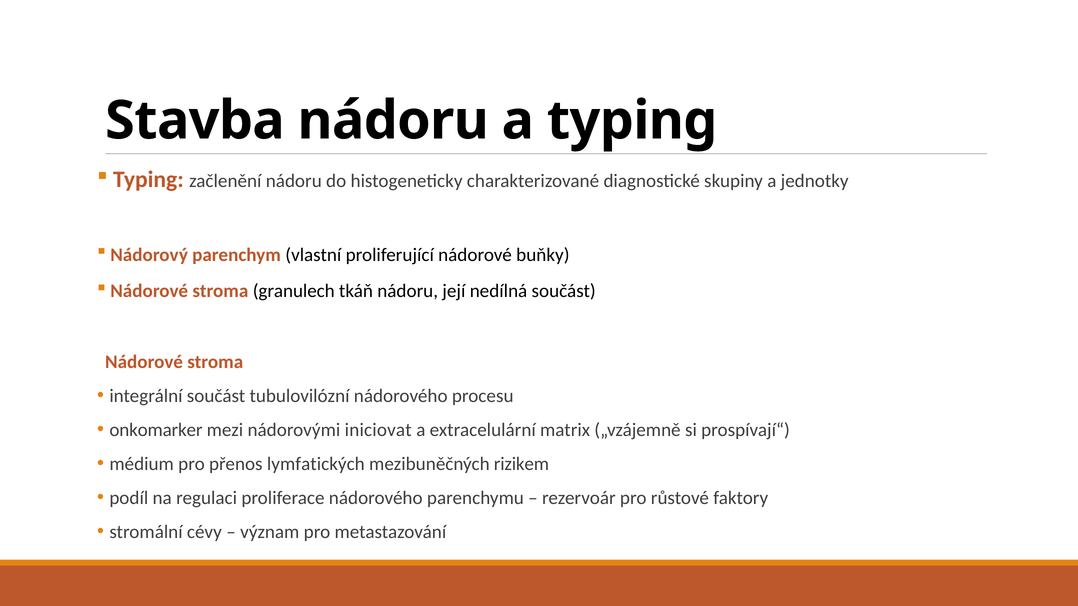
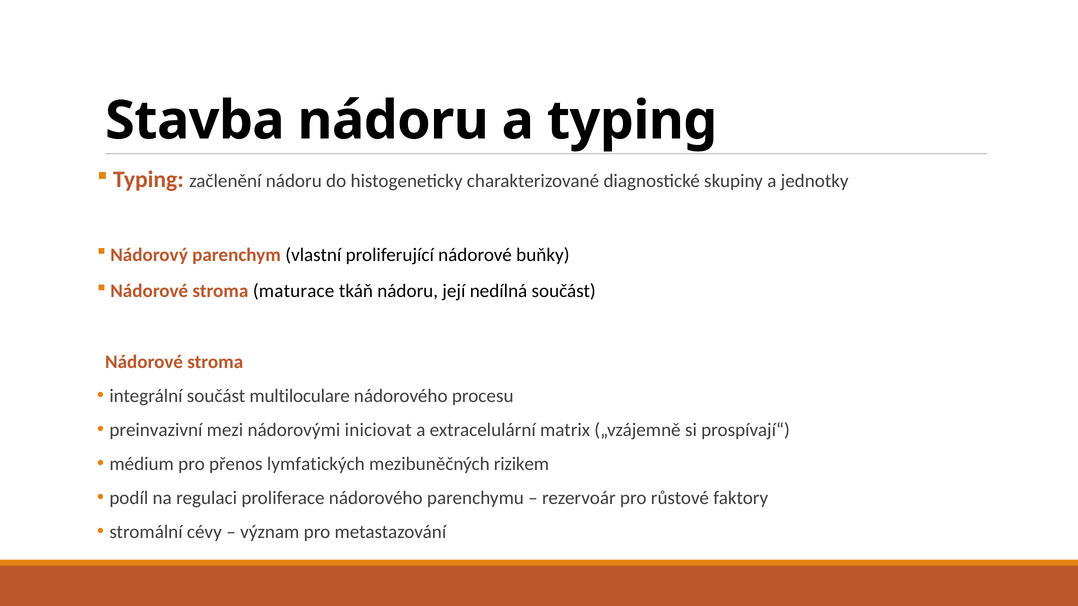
granulech: granulech -> maturace
tubulovilózní: tubulovilózní -> multiloculare
onkomarker: onkomarker -> preinvazivní
